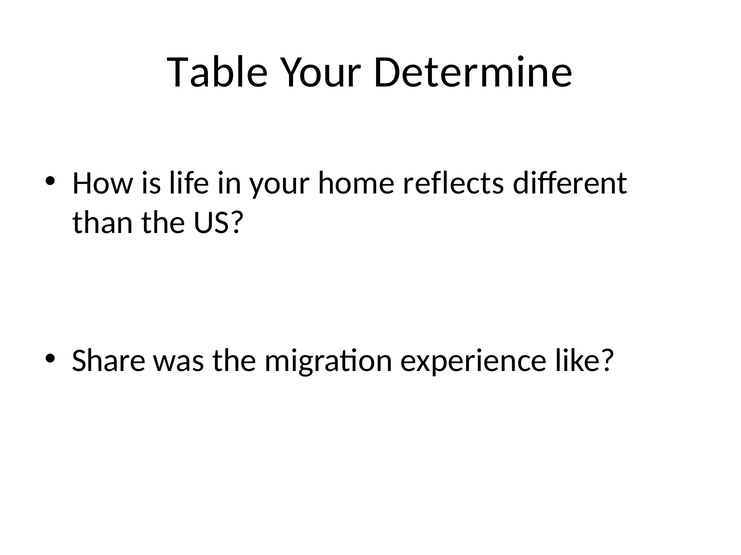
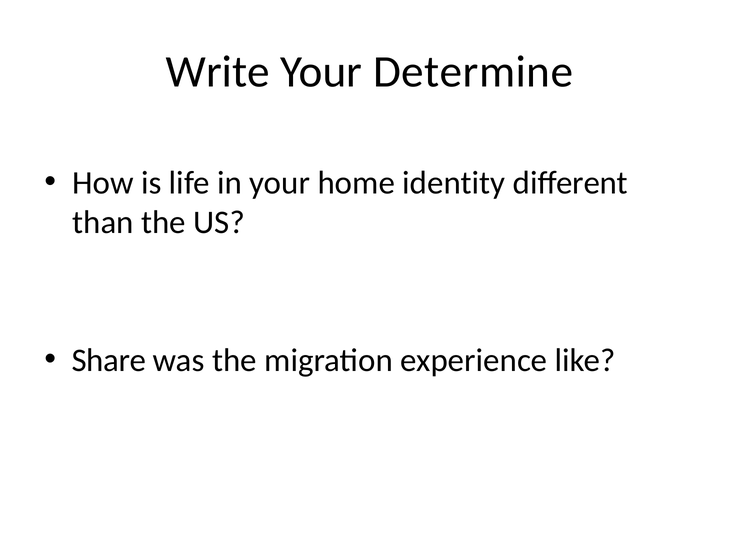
Table: Table -> Write
reflects: reflects -> identity
